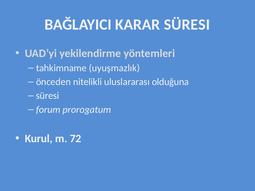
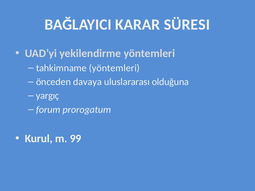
tahkimname uyuşmazlık: uyuşmazlık -> yöntemleri
nitelikli: nitelikli -> davaya
süresi at (48, 96): süresi -> yargıç
72: 72 -> 99
